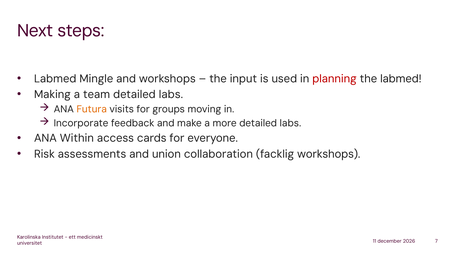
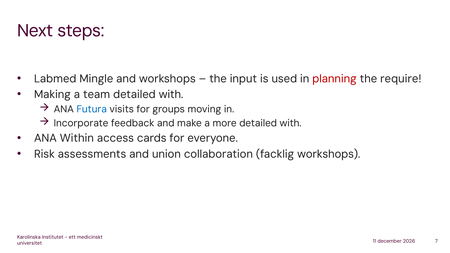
the labmed: labmed -> require
labs at (171, 95): labs -> with
Futura colour: orange -> blue
more detailed labs: labs -> with
